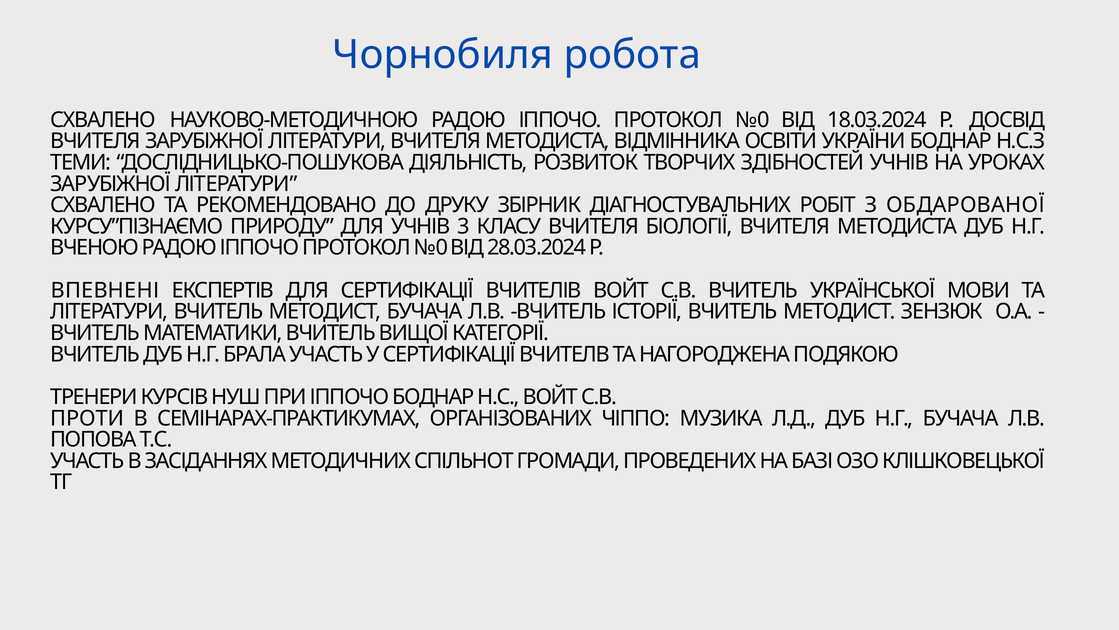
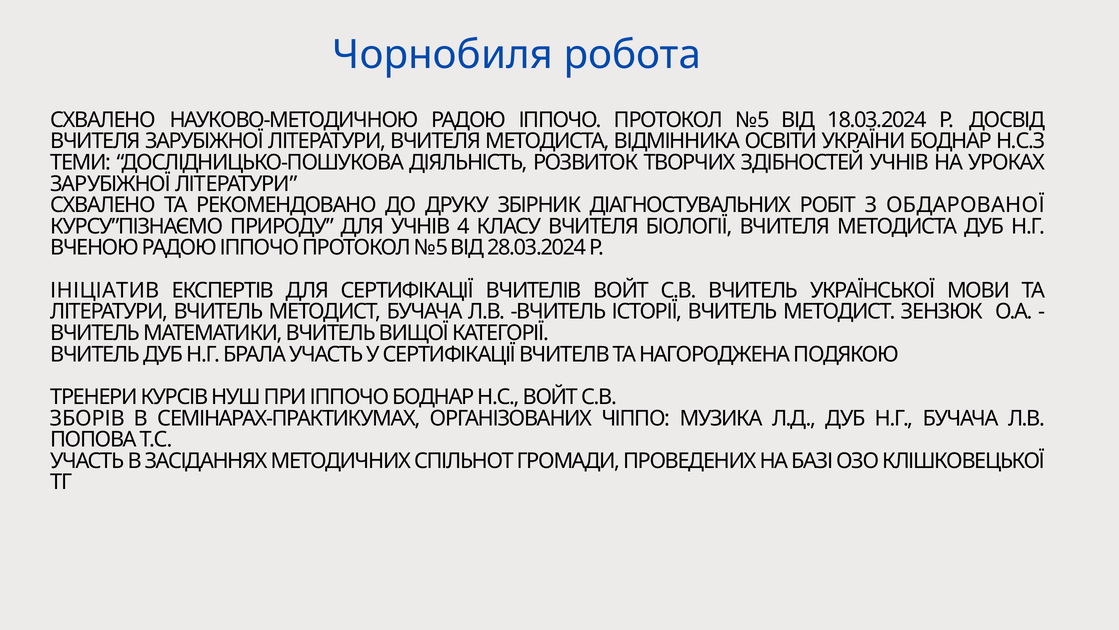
№0 at (752, 120): №0 -> №5
3: 3 -> 4
№0 at (431, 248): №0 -> №5
ВПЕВНЕНІ: ВПЕВНЕНІ -> ІНІЦІАТИВ
ПРОТИ: ПРОТИ -> ЗБОРІВ
